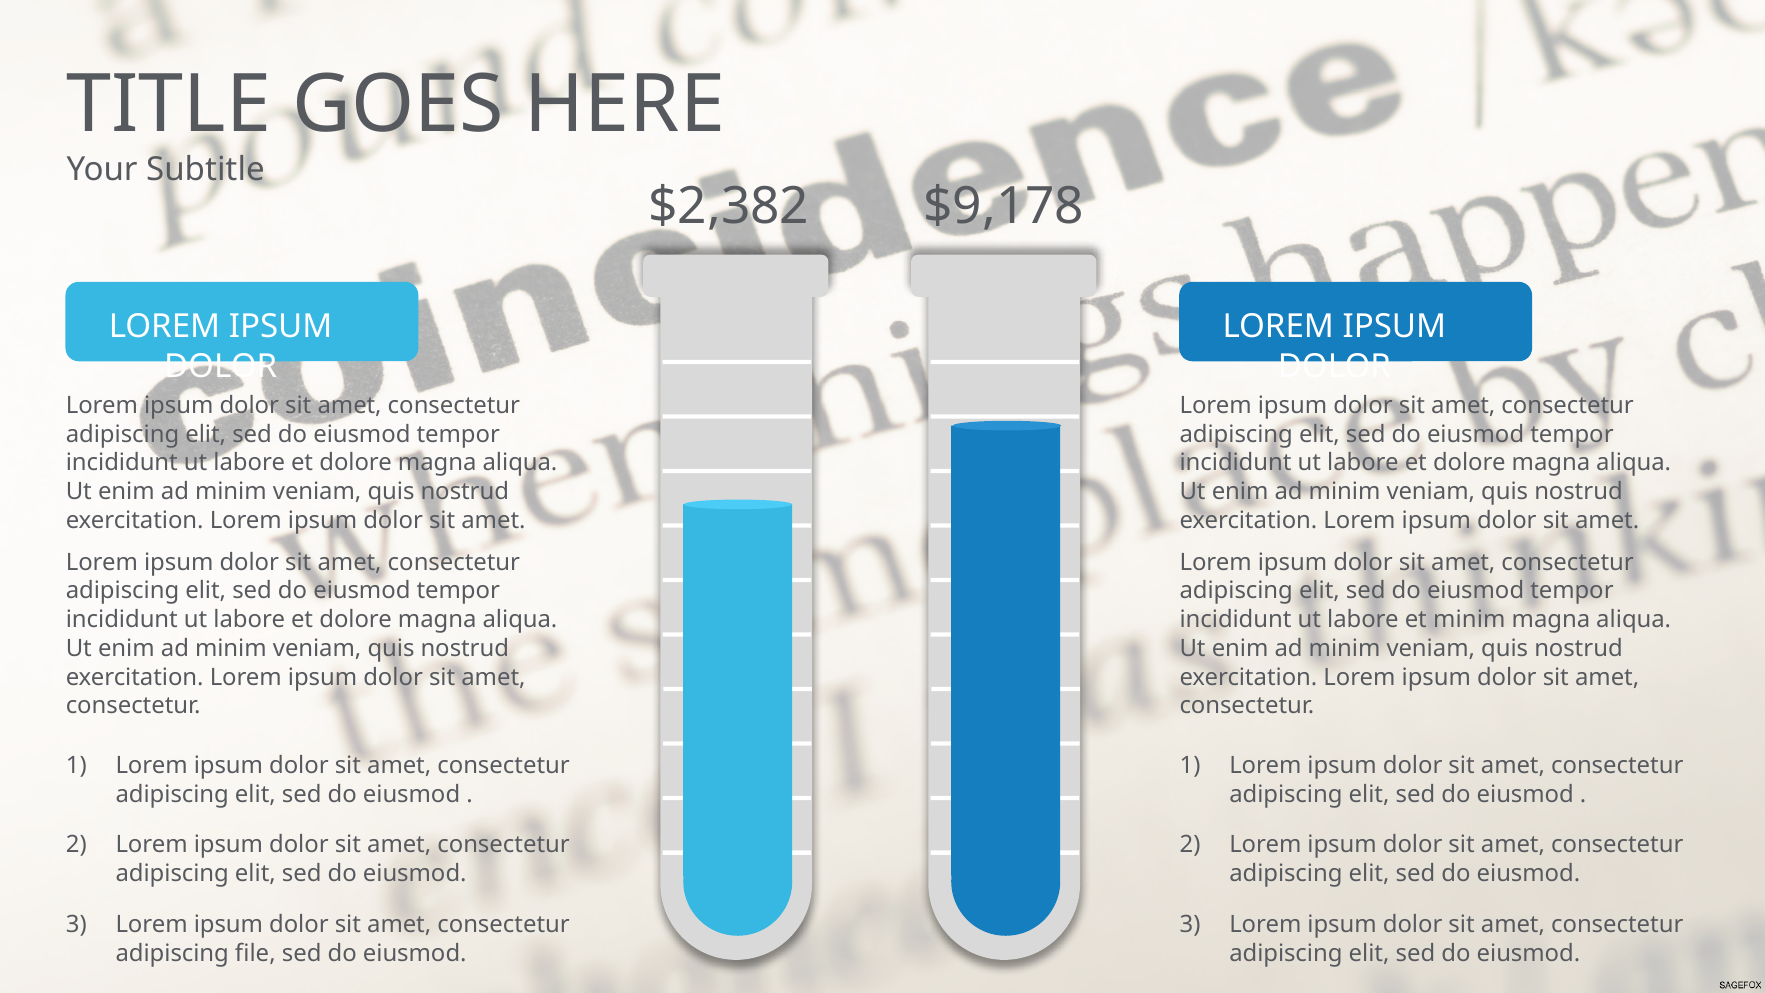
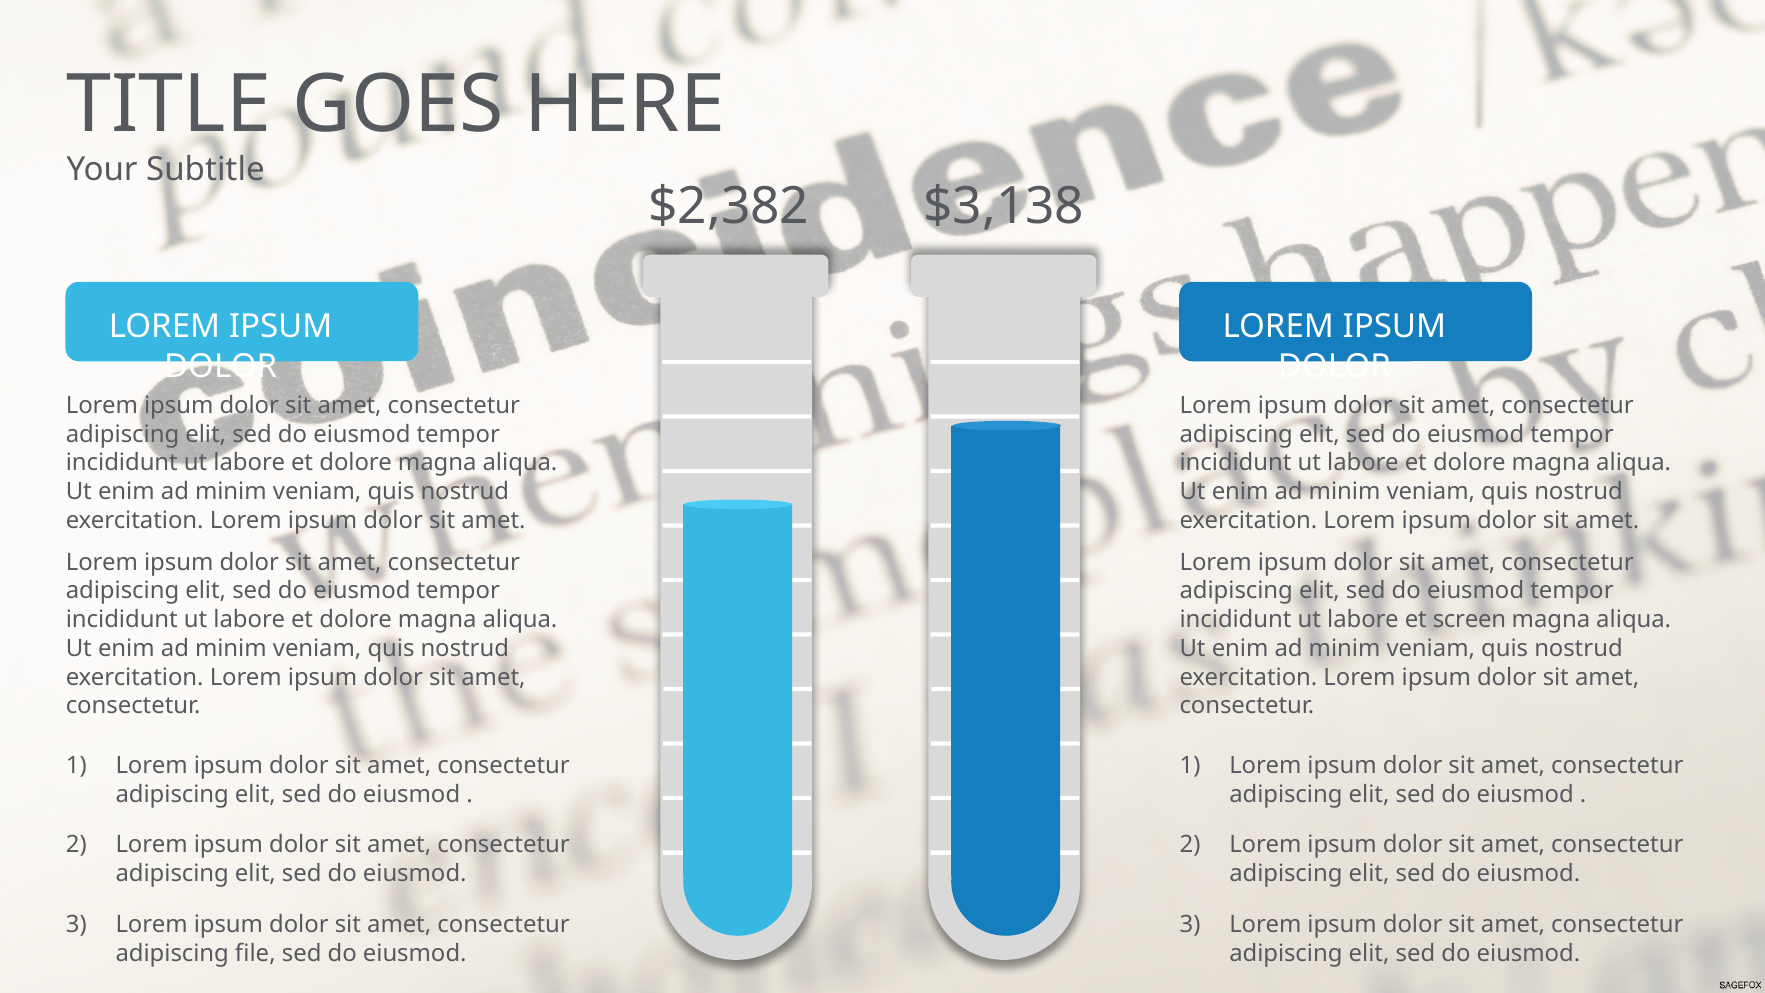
$9,178: $9,178 -> $3,138
et minim: minim -> screen
